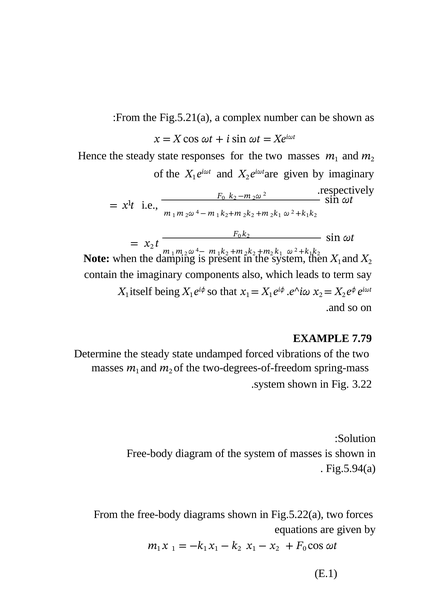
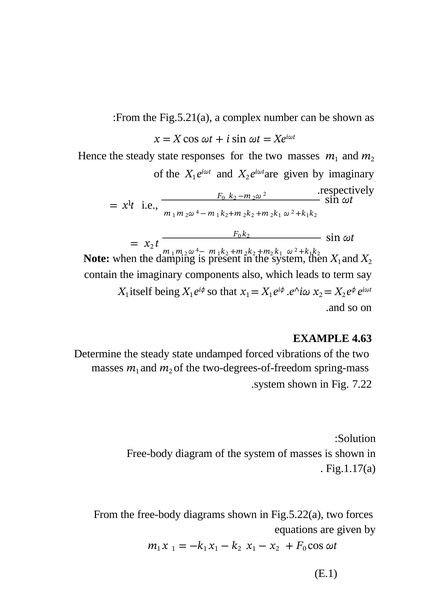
7.79: 7.79 -> 4.63
3.22: 3.22 -> 7.22
Fig.5.94(a: Fig.5.94(a -> Fig.1.17(a
